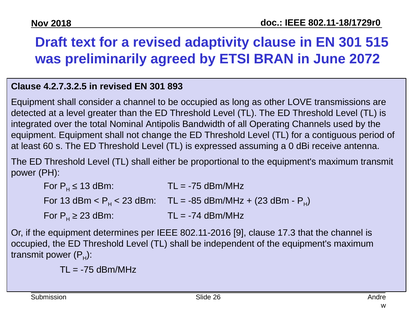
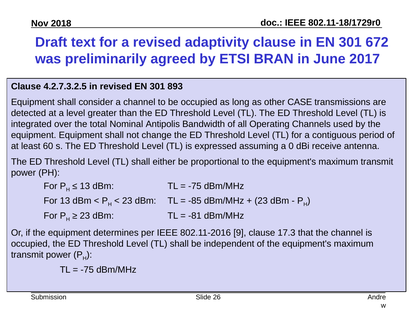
515: 515 -> 672
2072: 2072 -> 2017
LOVE: LOVE -> CASE
-74: -74 -> -81
